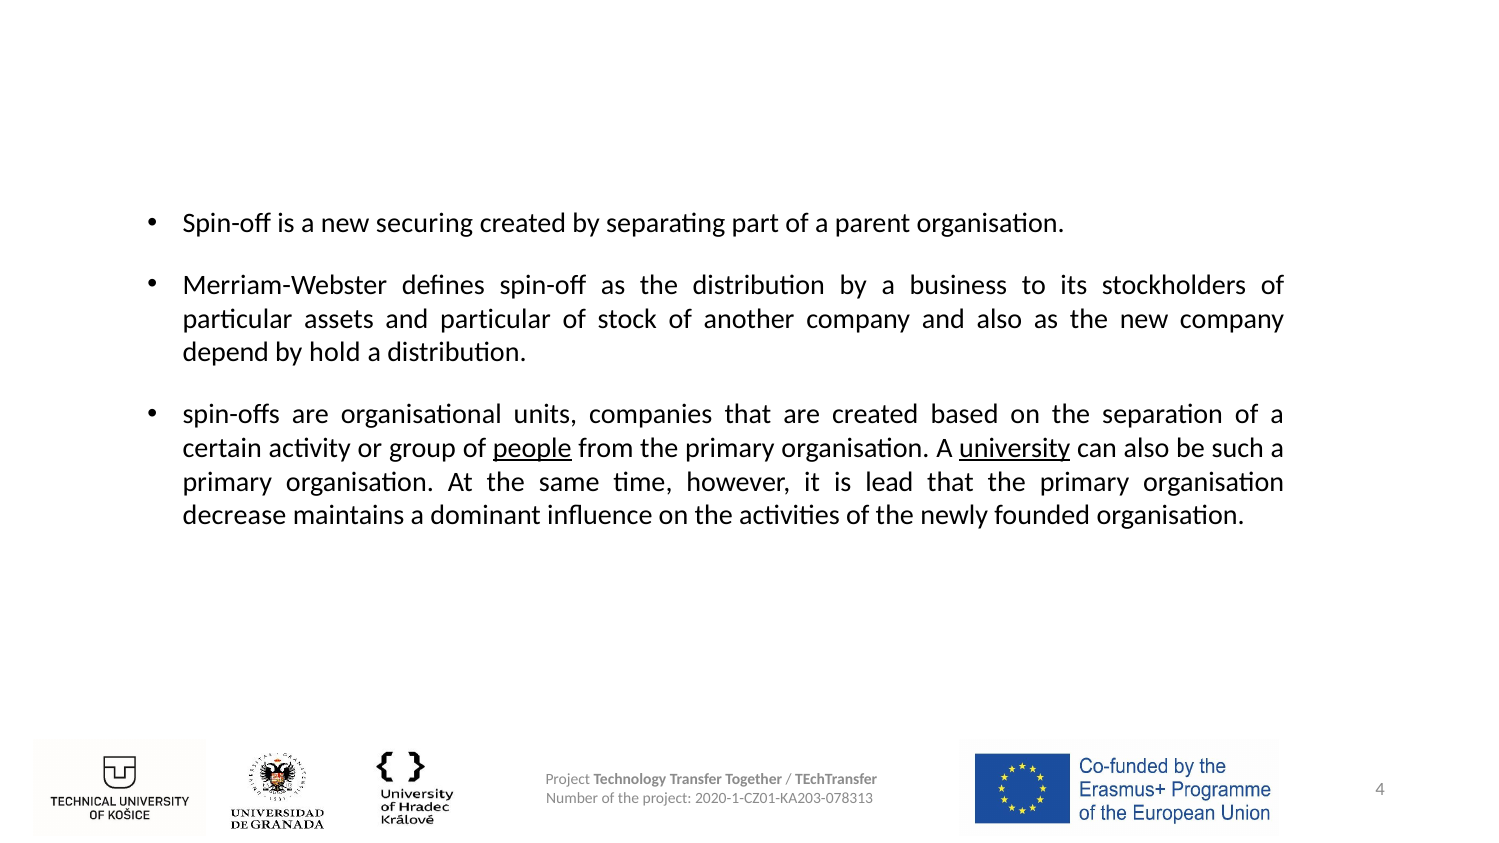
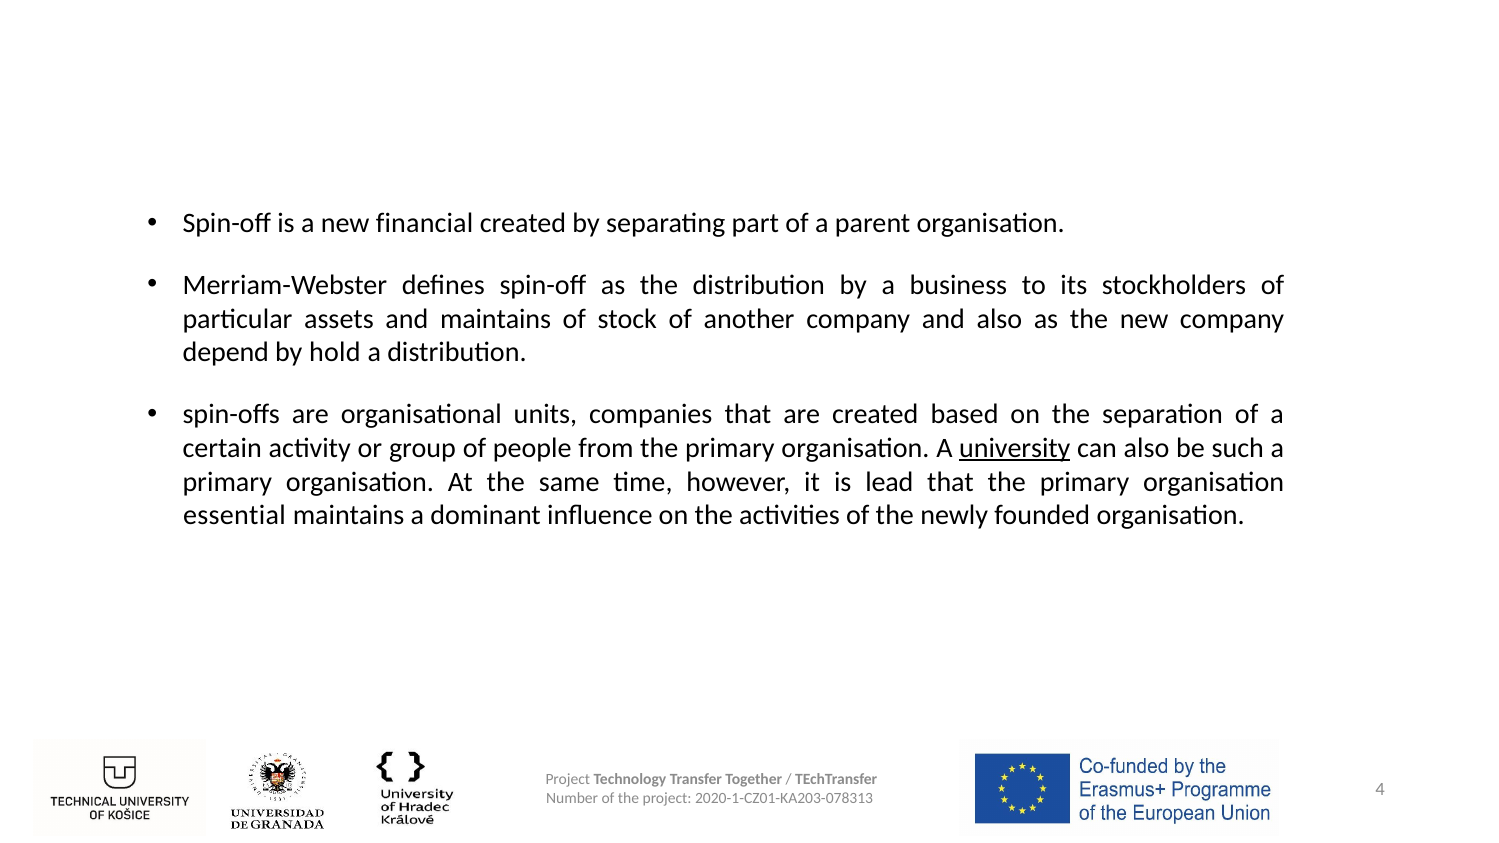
securing: securing -> financial
and particular: particular -> maintains
people underline: present -> none
decrease: decrease -> essential
